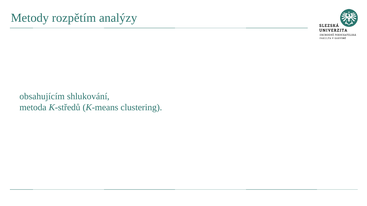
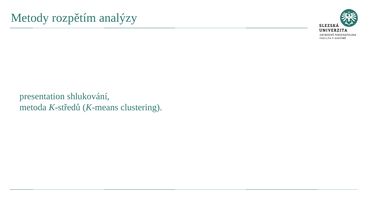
obsahujícím: obsahujícím -> presentation
